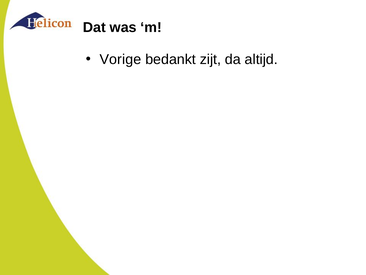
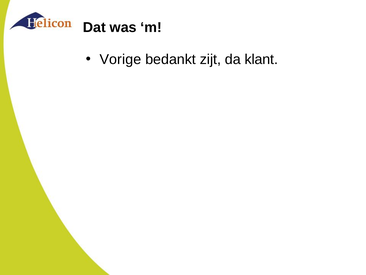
altijd: altijd -> klant
